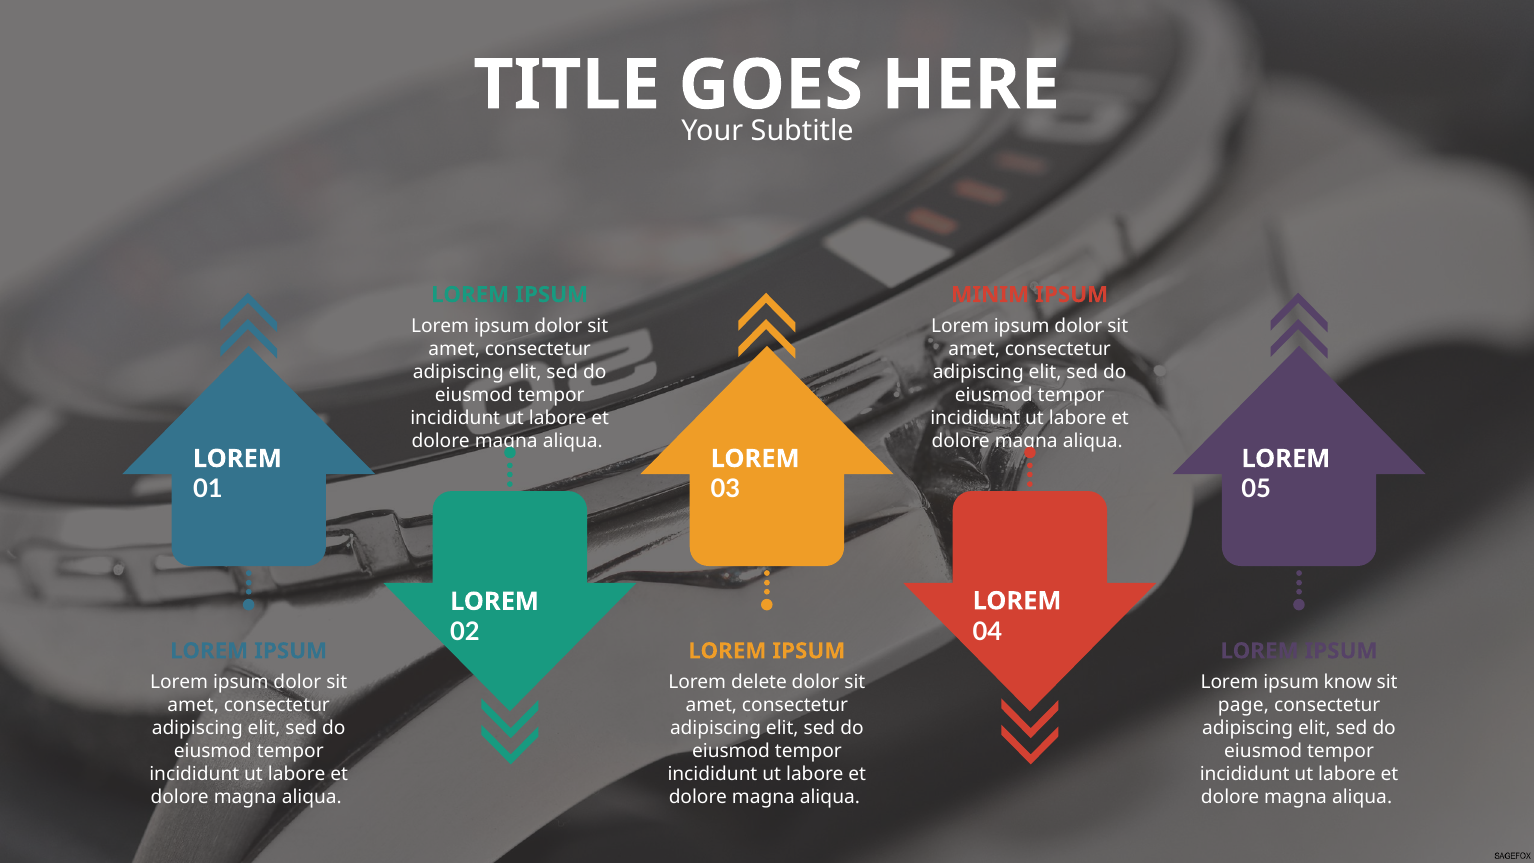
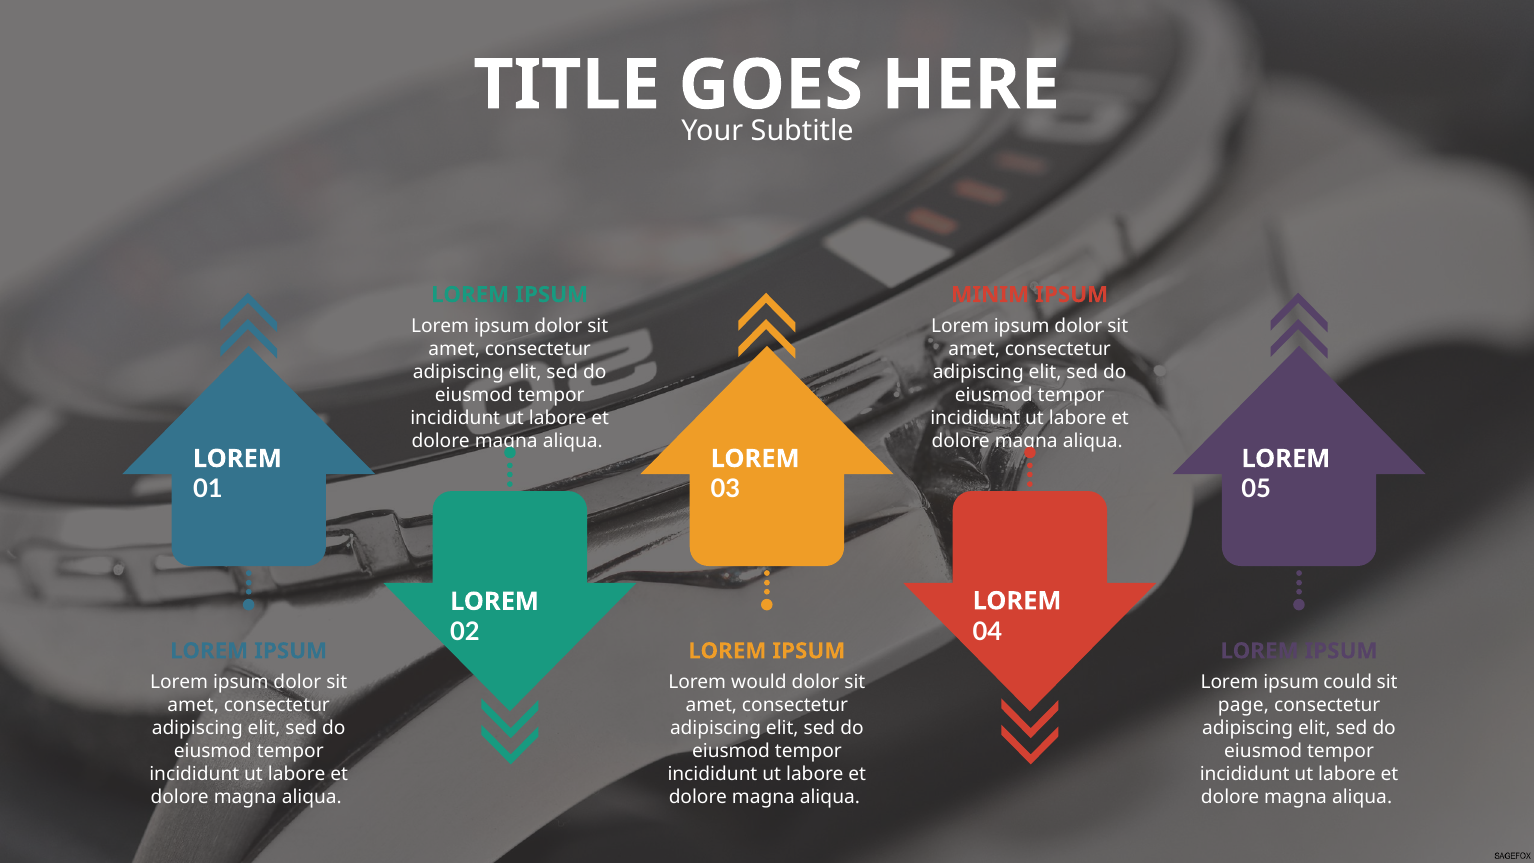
delete: delete -> would
know: know -> could
